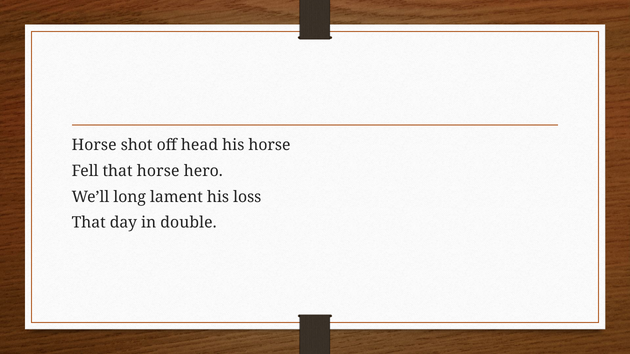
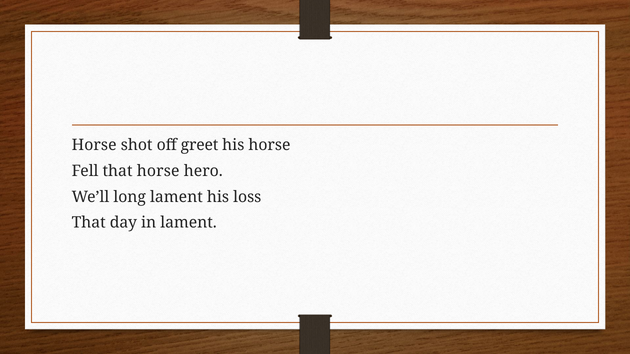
head: head -> greet
in double: double -> lament
